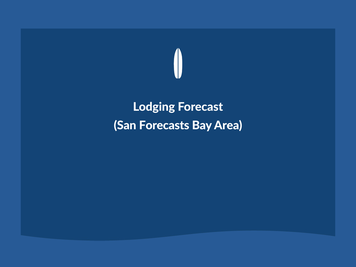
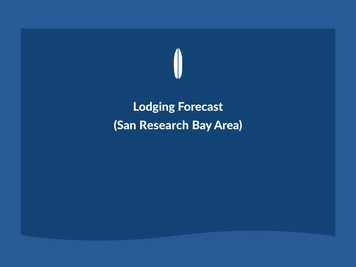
Forecasts: Forecasts -> Research
